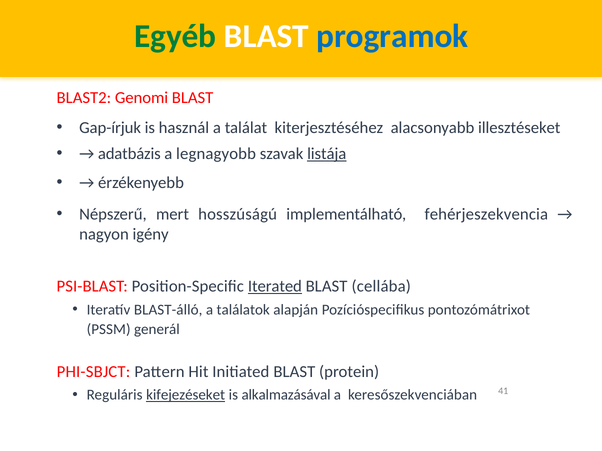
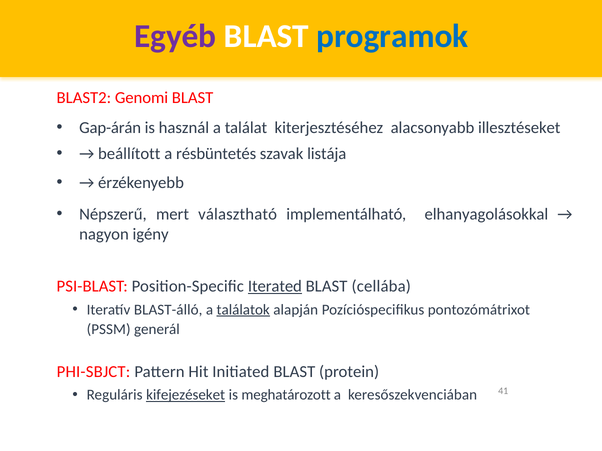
Egyéb colour: green -> purple
Gap-írjuk: Gap-írjuk -> Gap-árán
adatbázis: adatbázis -> beállított
legnagyobb: legnagyobb -> résbüntetés
listája underline: present -> none
hosszúságú: hosszúságú -> választható
fehérjeszekvencia: fehérjeszekvencia -> elhanyagolásokkal
találatok underline: none -> present
alkalmazásával: alkalmazásával -> meghatározott
